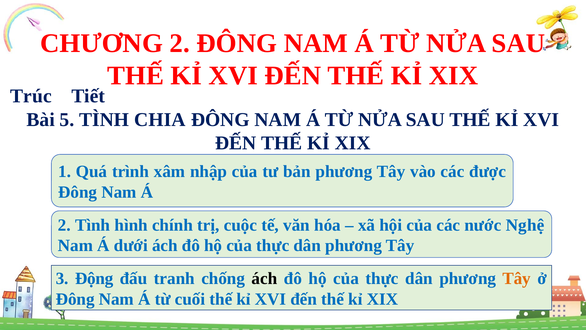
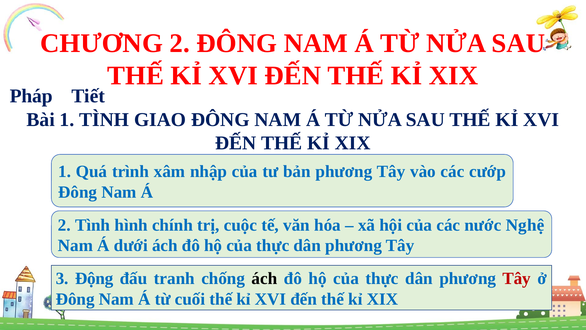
Trúc: Trúc -> Pháp
Bài 5: 5 -> 1
CHIA: CHIA -> GIAO
được: được -> cướp
Tây at (517, 278) colour: orange -> red
